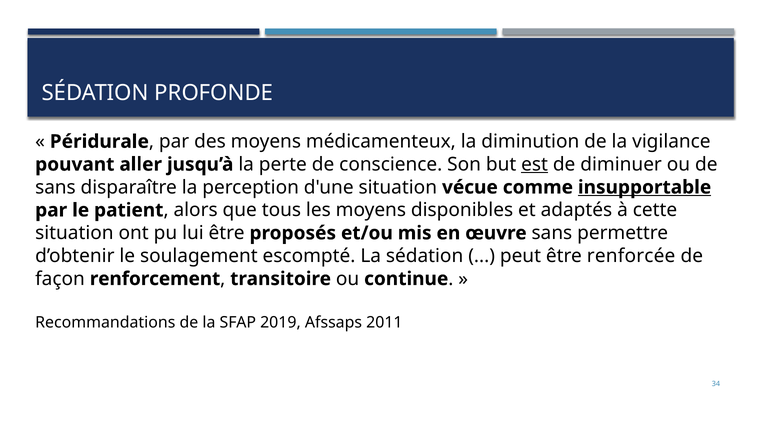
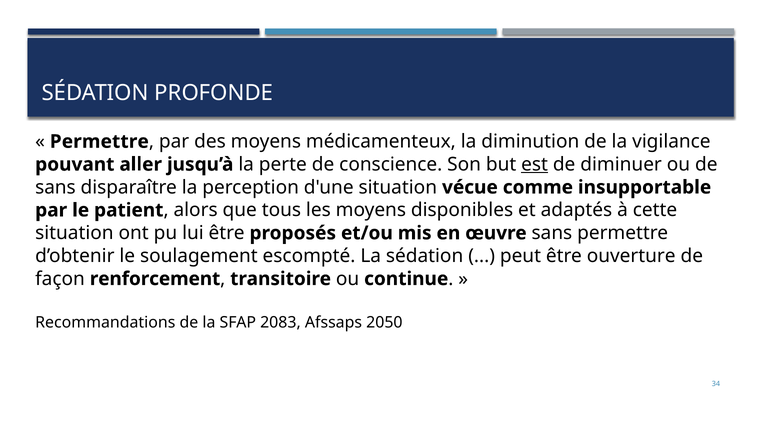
Péridurale at (99, 141): Péridurale -> Permettre
insupportable underline: present -> none
renforcée: renforcée -> ouverture
2019: 2019 -> 2083
2011: 2011 -> 2050
